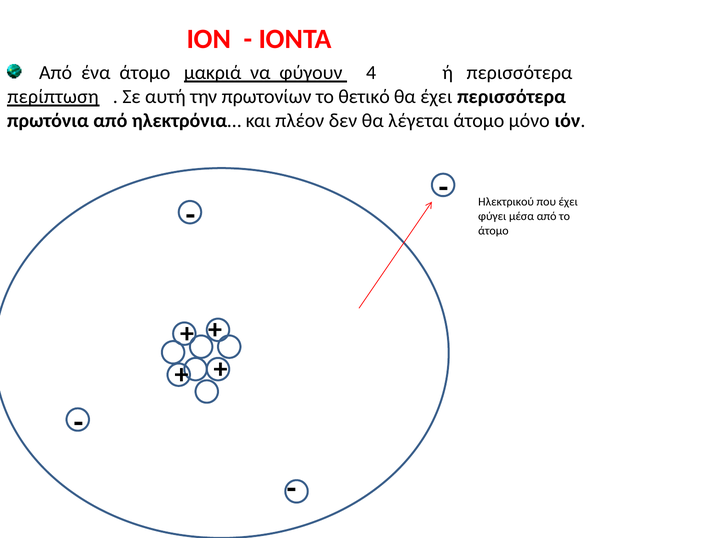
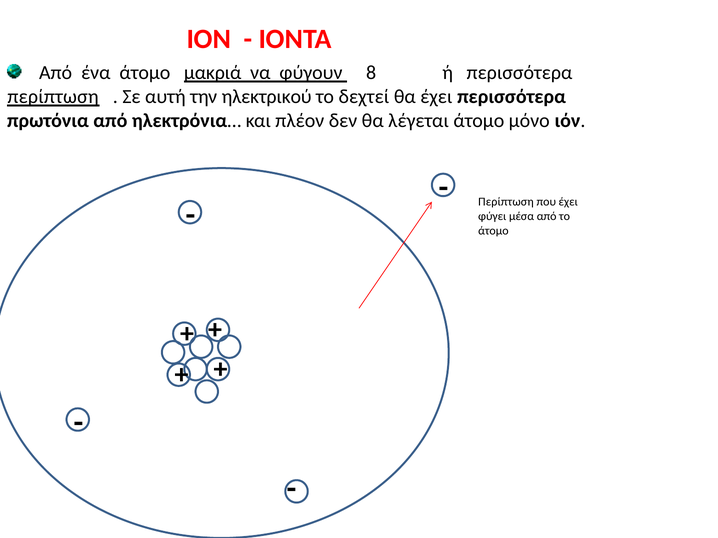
4: 4 -> 8
πρωτονίων: πρωτονίων -> ηλεκτρικού
θετικό: θετικό -> δεχτεί
Ηλεκτρικού at (506, 202): Ηλεκτρικού -> Περίπτωση
